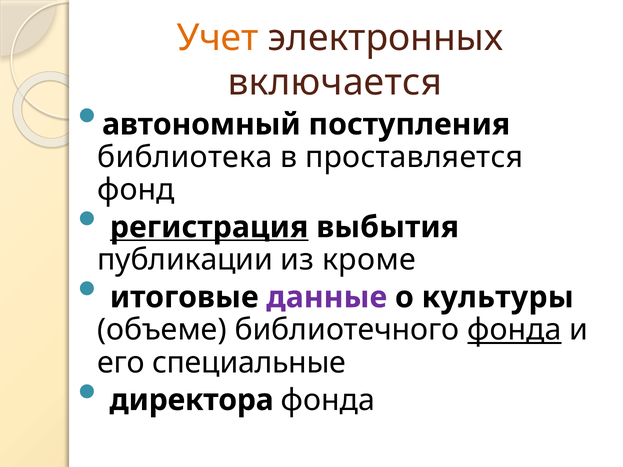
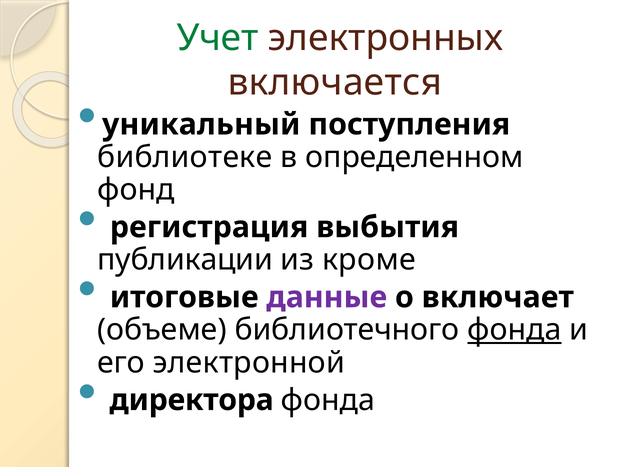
Учет colour: orange -> green
автономный: автономный -> уникальный
библиотека: библиотека -> библиотеке
проставляется: проставляется -> определенном
регистрация underline: present -> none
культуры: культуры -> включает
специальные: специальные -> электронной
